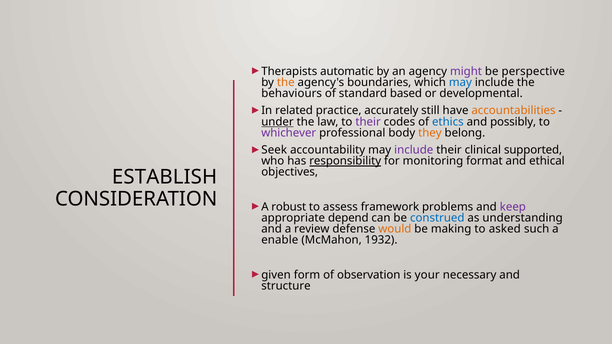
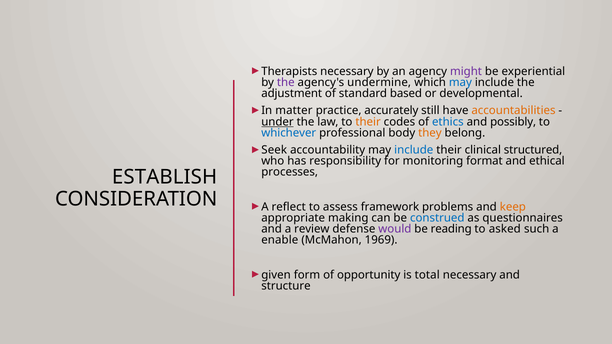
Therapists automatic: automatic -> necessary
perspective: perspective -> experiential
the at (286, 82) colour: orange -> purple
boundaries: boundaries -> undermine
behaviours: behaviours -> adjustment
related: related -> matter
their at (368, 122) colour: purple -> orange
whichever colour: purple -> blue
include at (414, 150) colour: purple -> blue
supported: supported -> structured
responsibility underline: present -> none
objectives: objectives -> processes
robust: robust -> reflect
keep colour: purple -> orange
depend: depend -> making
understanding: understanding -> questionnaires
would colour: orange -> purple
making: making -> reading
1932: 1932 -> 1969
observation: observation -> opportunity
your: your -> total
